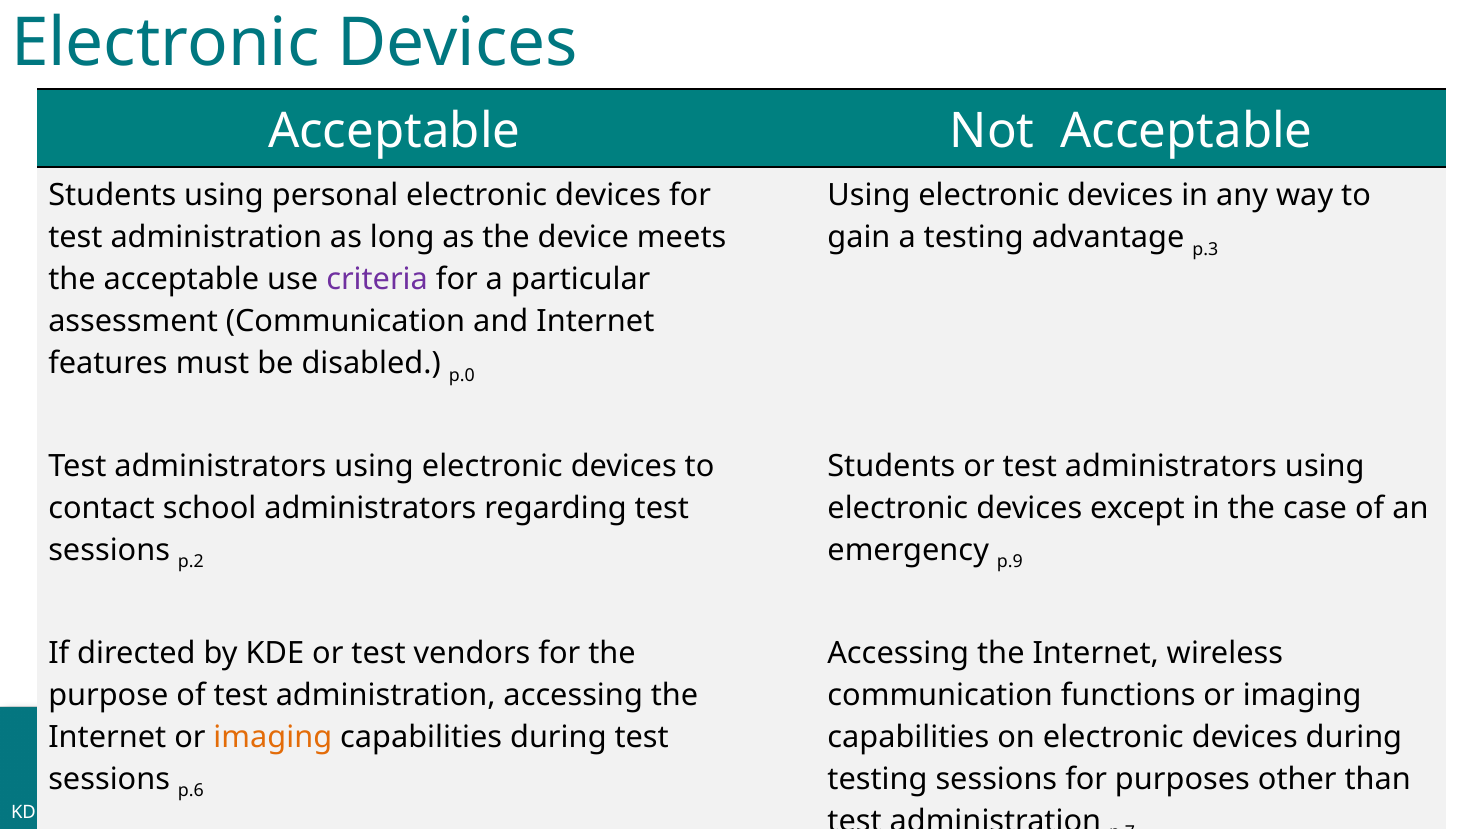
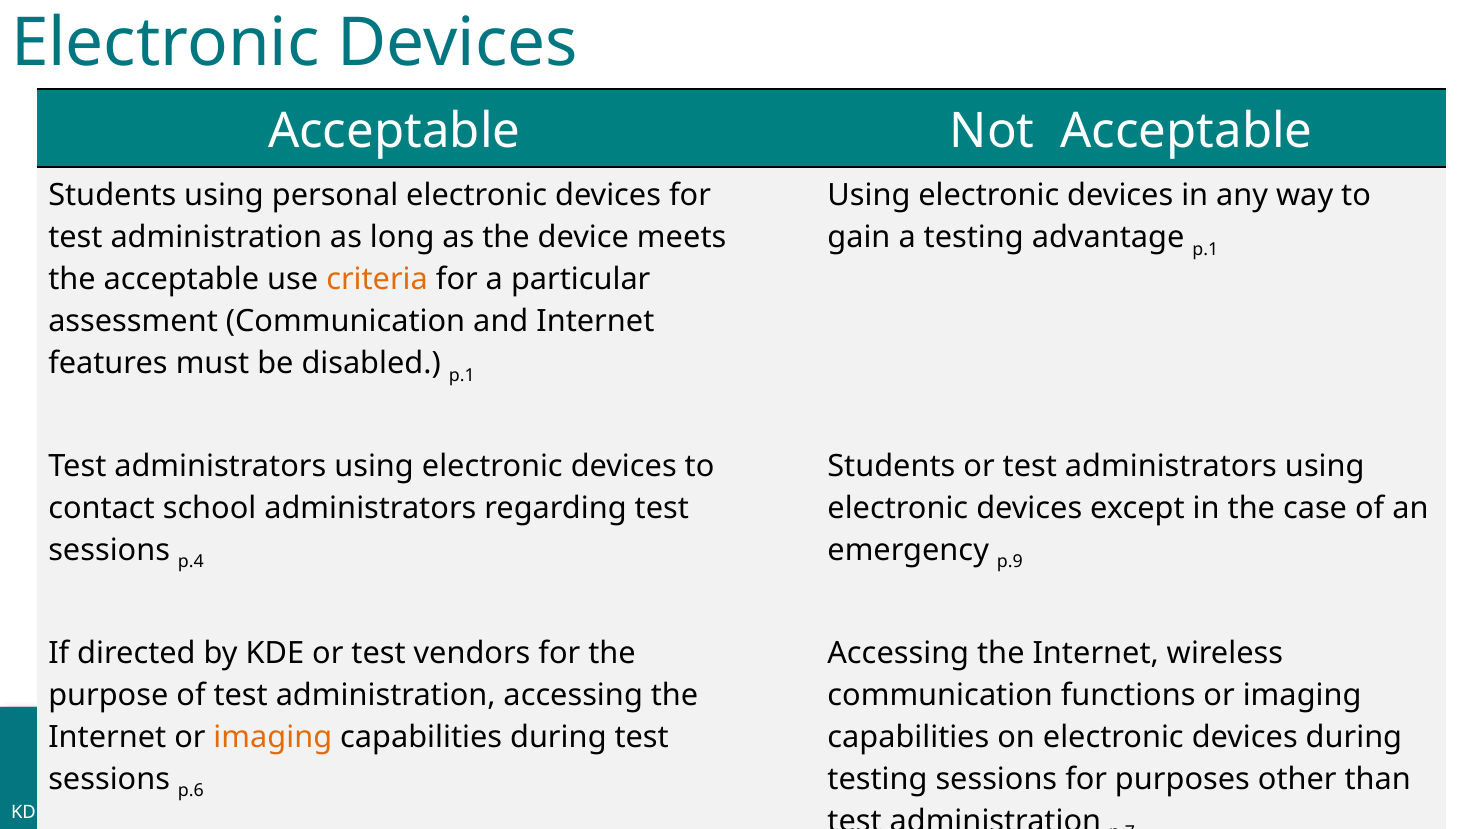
advantage p.3: p.3 -> p.1
criteria colour: purple -> orange
disabled p.0: p.0 -> p.1
p.2: p.2 -> p.4
